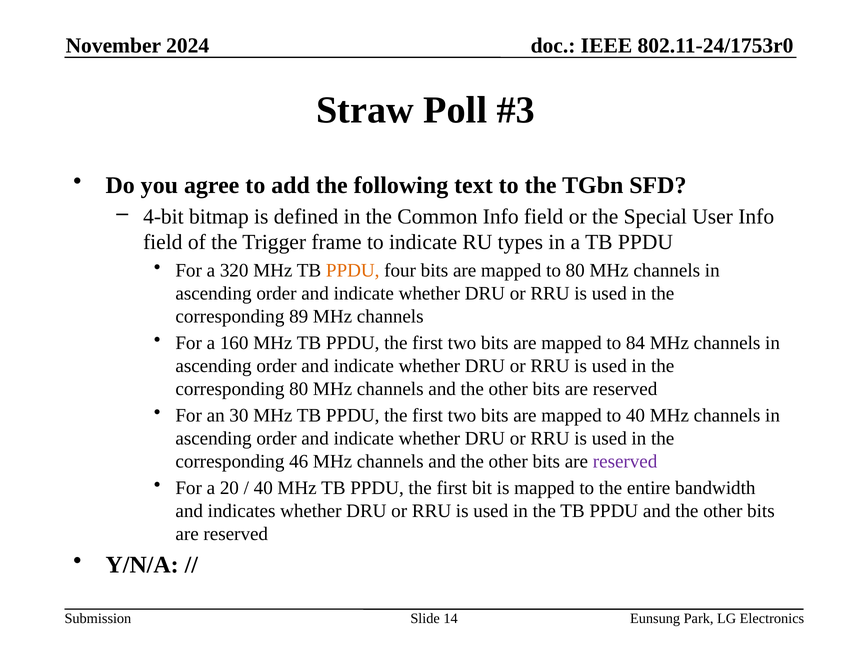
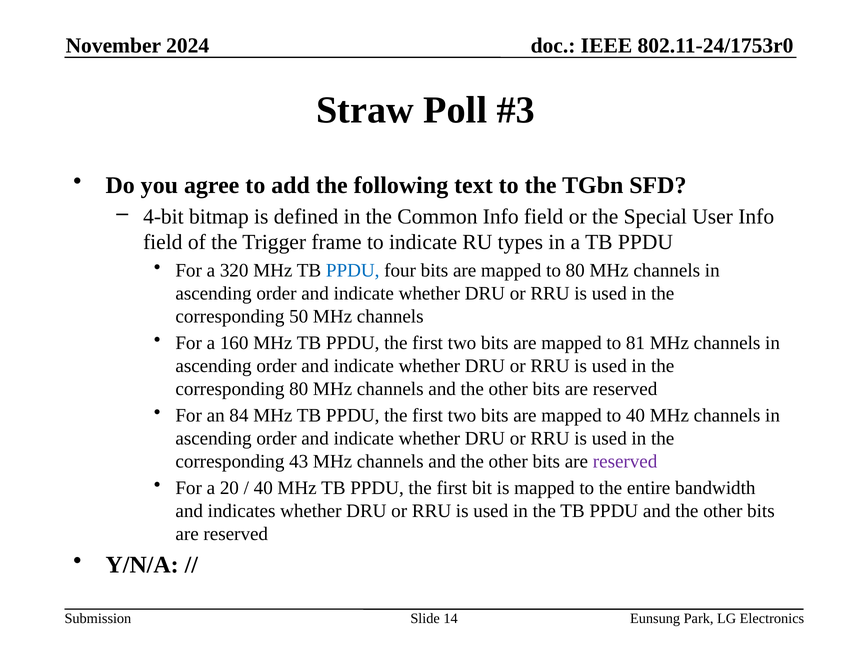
PPDU at (353, 271) colour: orange -> blue
89: 89 -> 50
84: 84 -> 81
30: 30 -> 84
46: 46 -> 43
